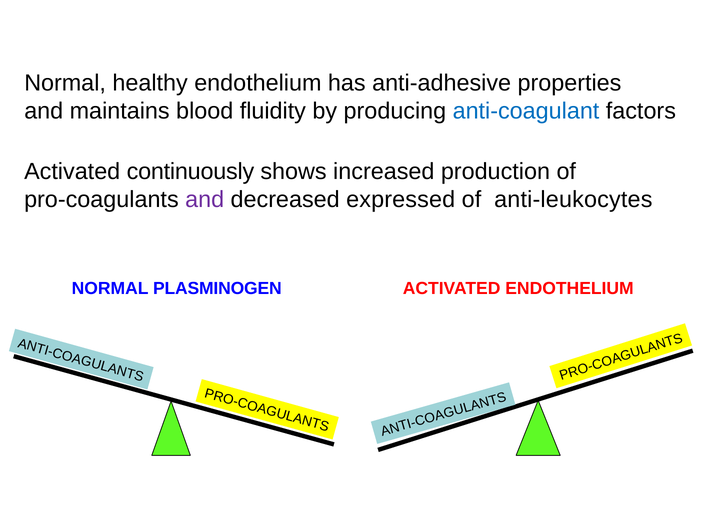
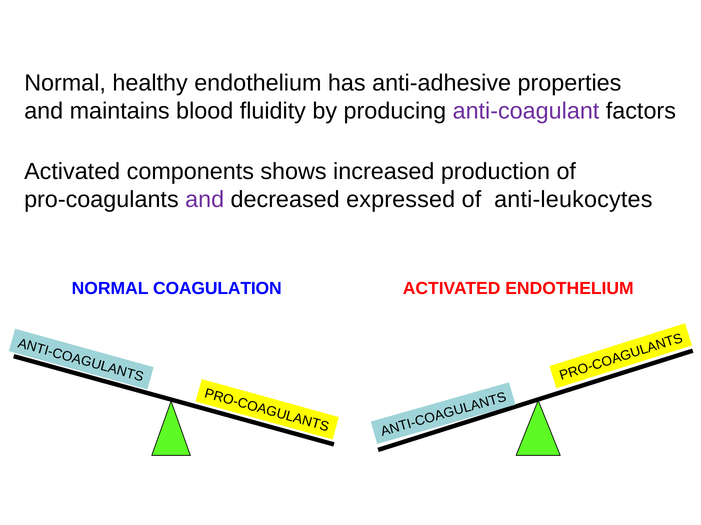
anti-coagulant colour: blue -> purple
continuously: continuously -> components
PLASMINOGEN: PLASMINOGEN -> COAGULATION
